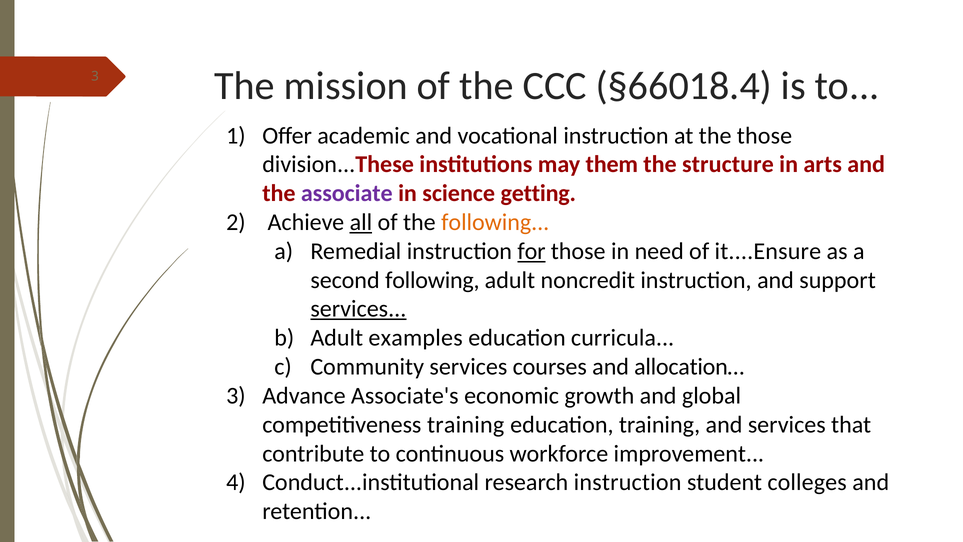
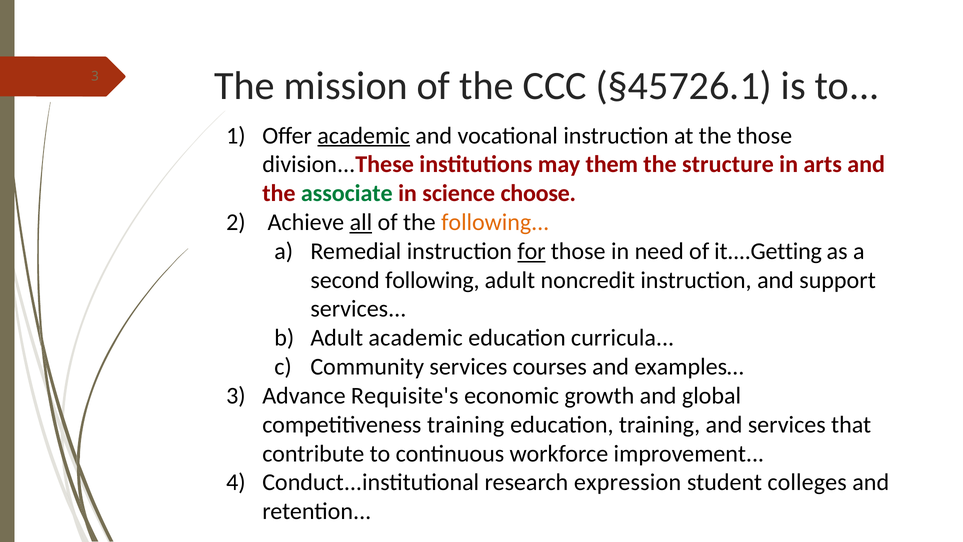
§66018.4: §66018.4 -> §45726.1
academic at (364, 136) underline: none -> present
associate colour: purple -> green
getting: getting -> choose
it....Ensure: it....Ensure -> it....Getting
services at (358, 309) underline: present -> none
Adult examples: examples -> academic
allocation…: allocation… -> examples…
Associate's: Associate's -> Requisite's
research instruction: instruction -> expression
